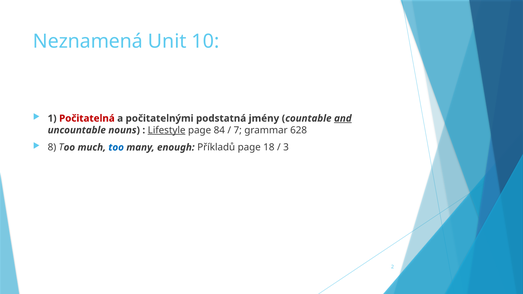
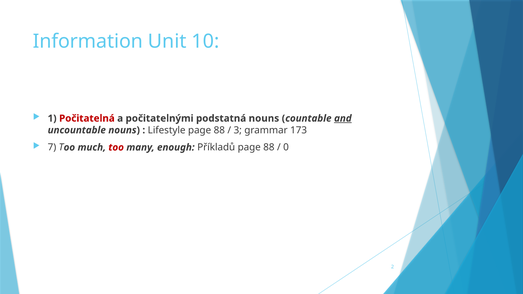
Neznamená: Neznamená -> Information
podstatná jmény: jmény -> nouns
Lifestyle underline: present -> none
84 at (219, 130): 84 -> 88
7: 7 -> 3
628: 628 -> 173
8: 8 -> 7
too colour: blue -> red
18 at (269, 147): 18 -> 88
3: 3 -> 0
